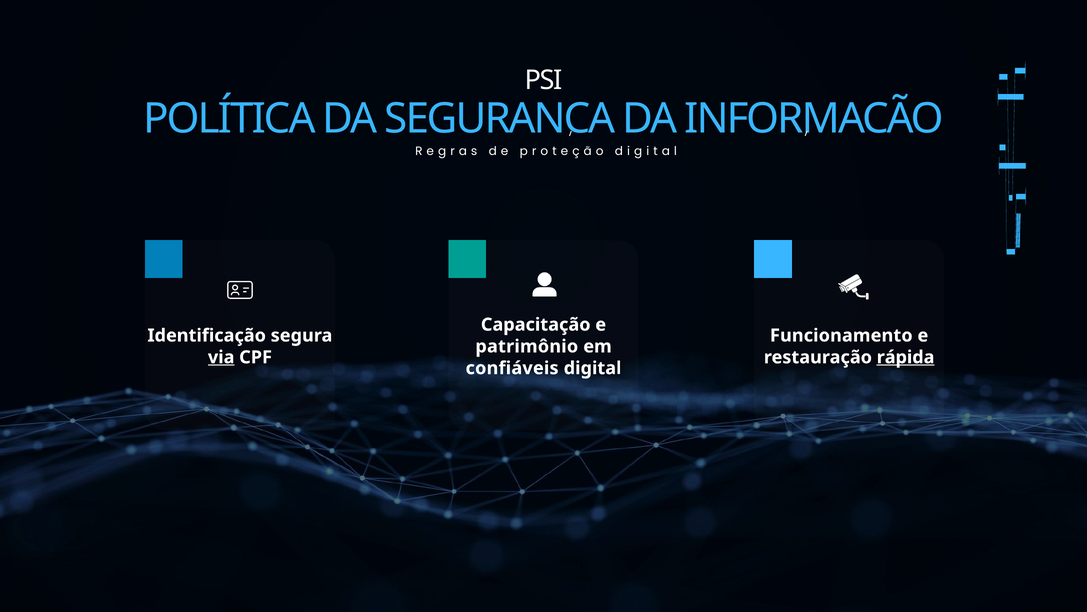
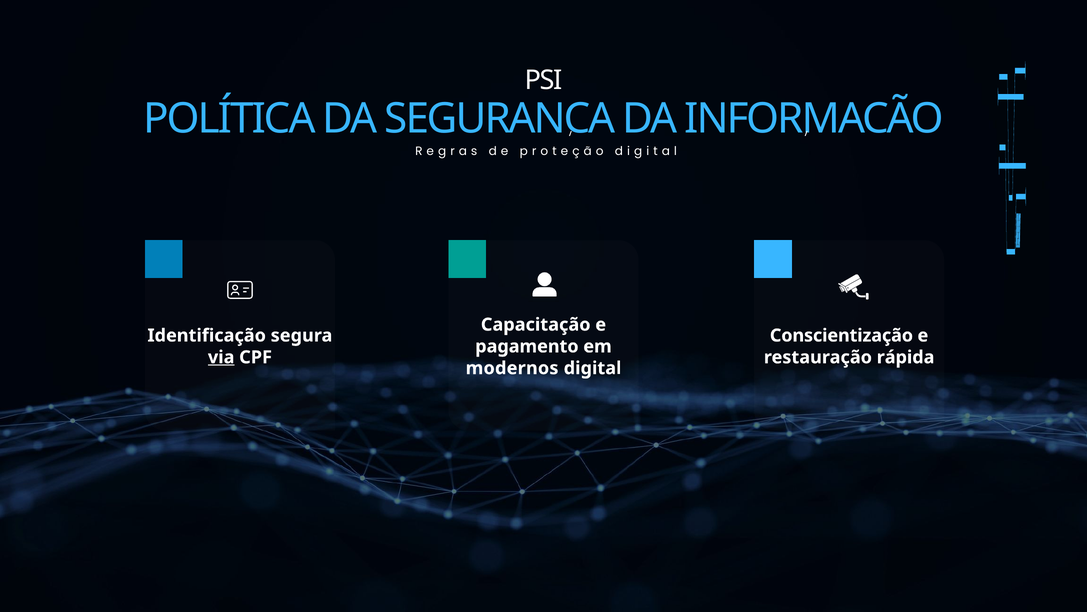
Funcionamento: Funcionamento -> Conscientização
patrimônio: patrimônio -> pagamento
rápida underline: present -> none
confiáveis: confiáveis -> modernos
